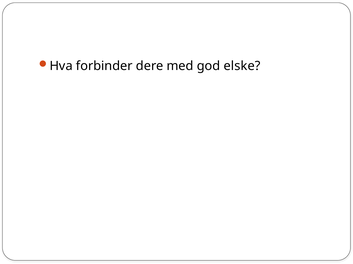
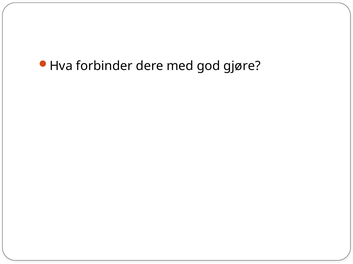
elske: elske -> gjøre
